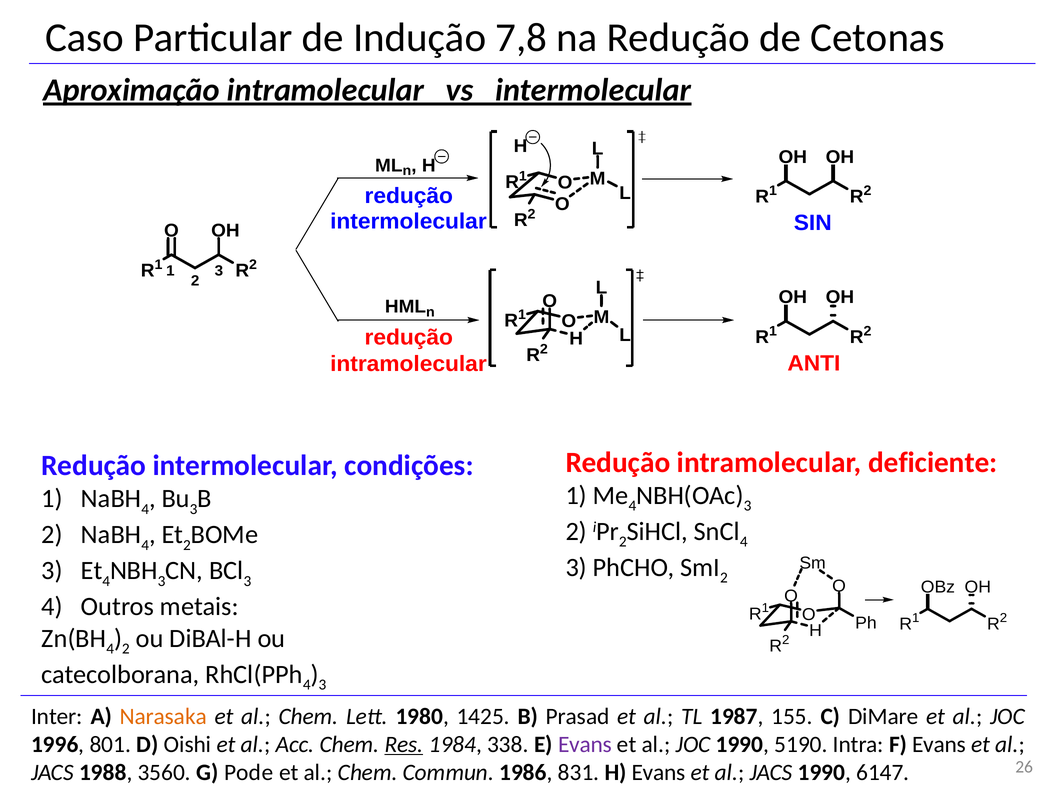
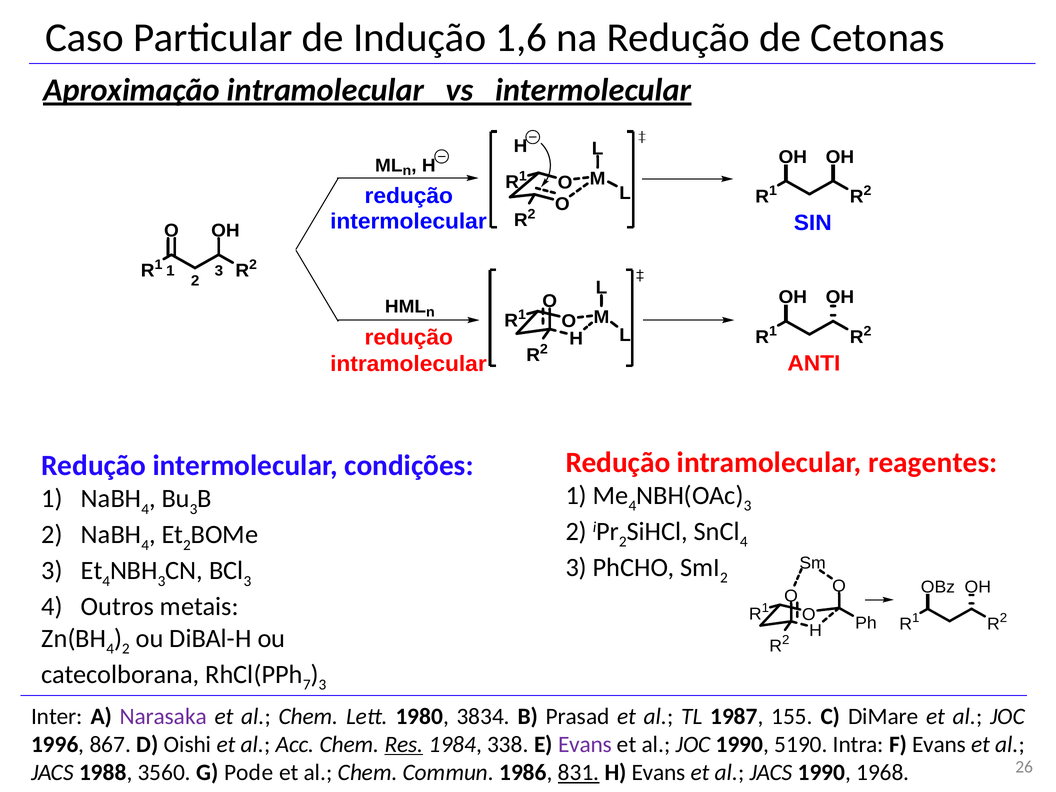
7,8: 7,8 -> 1,6
deficiente: deficiente -> reagentes
4 at (307, 685): 4 -> 7
Narasaka colour: orange -> purple
1425: 1425 -> 3834
801: 801 -> 867
831 underline: none -> present
6147: 6147 -> 1968
